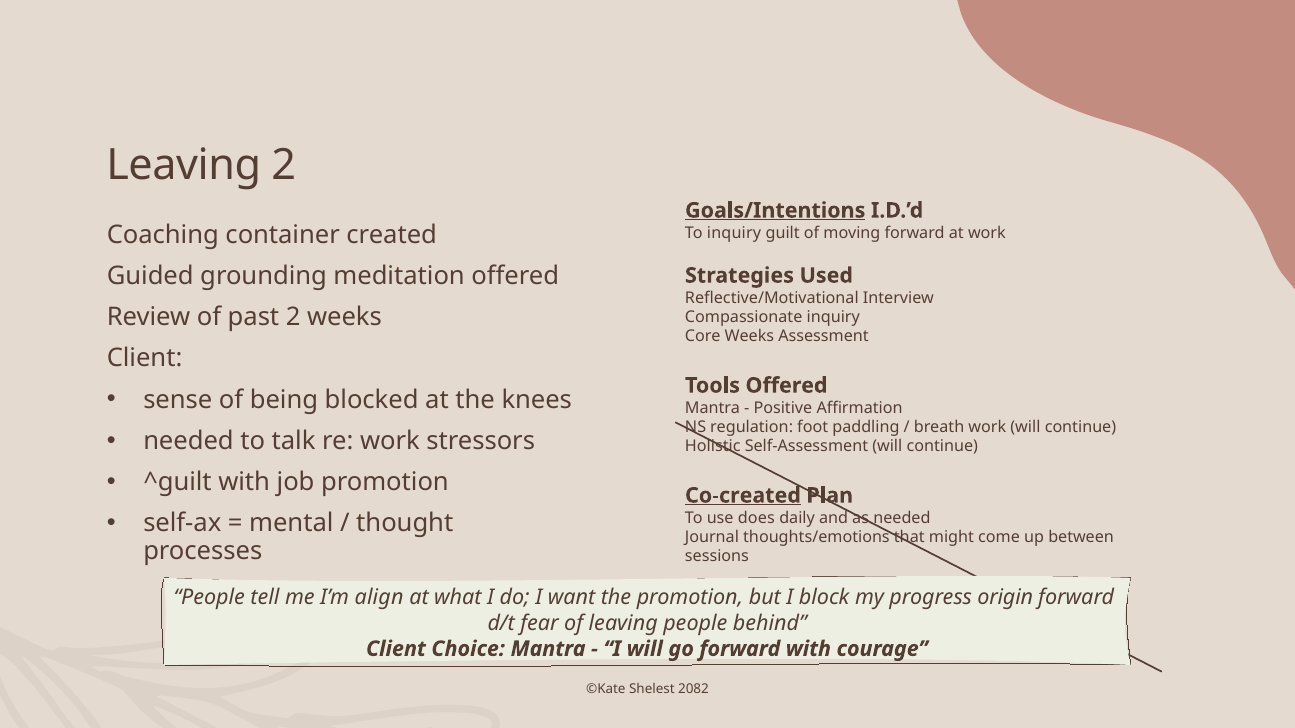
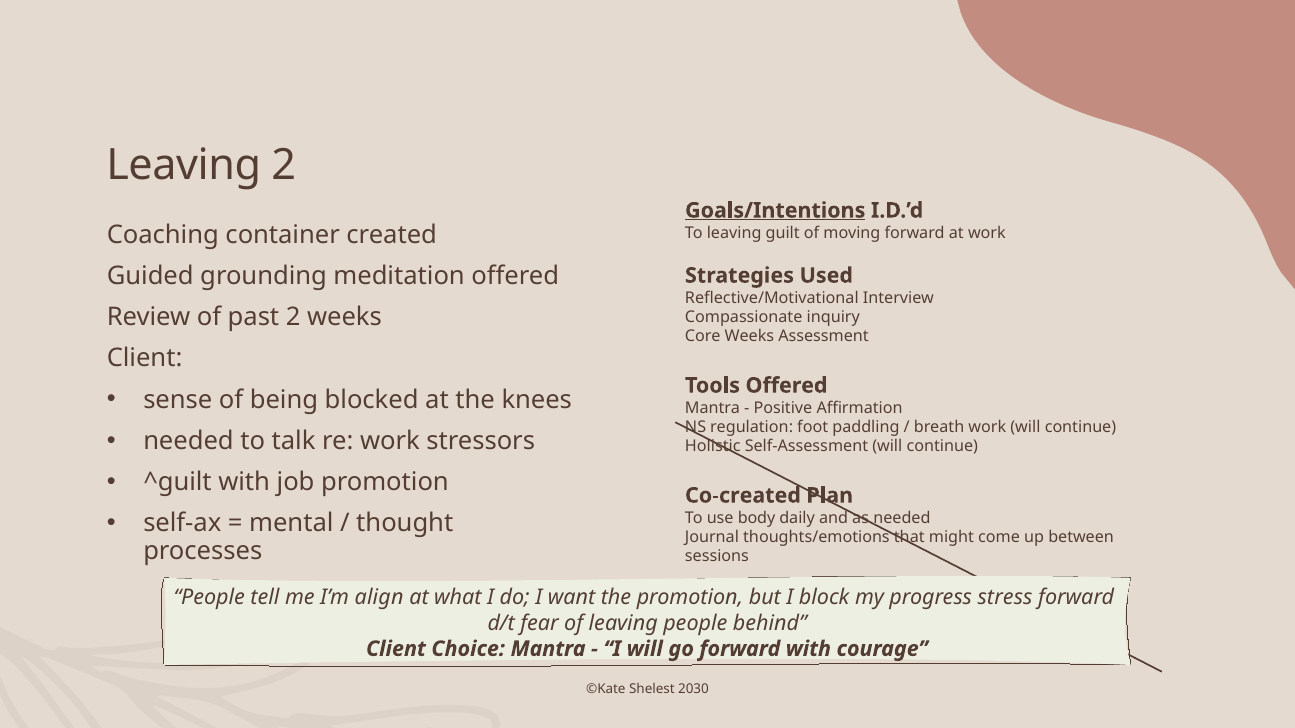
To inquiry: inquiry -> leaving
Co-created underline: present -> none
does: does -> body
origin: origin -> stress
2082: 2082 -> 2030
